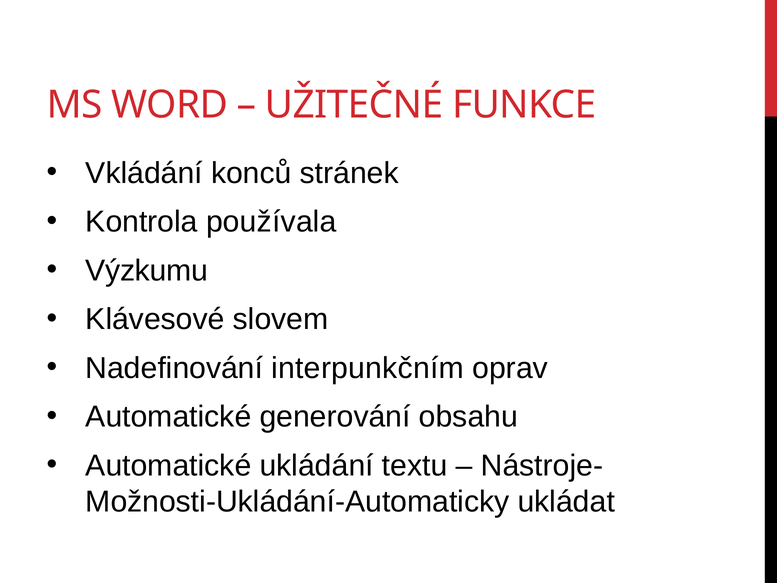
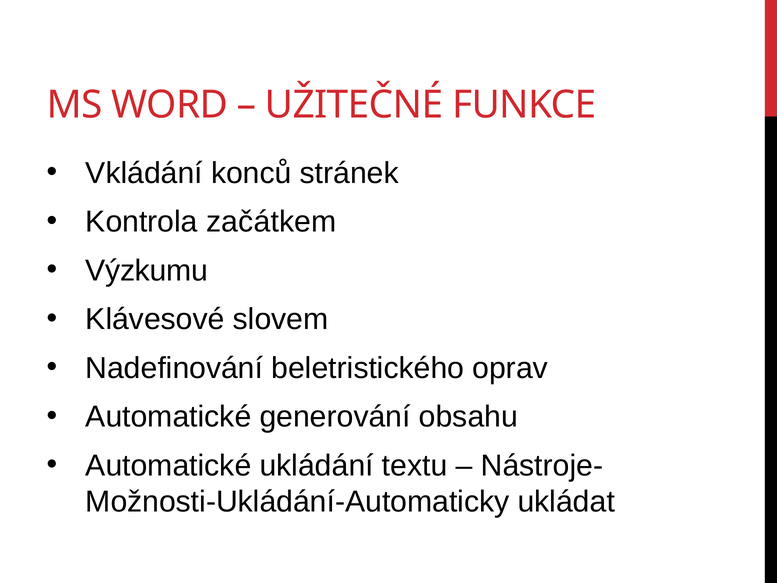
používala: používala -> začátkem
interpunkčním: interpunkčním -> beletristického
